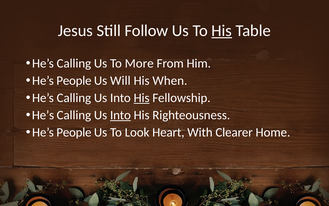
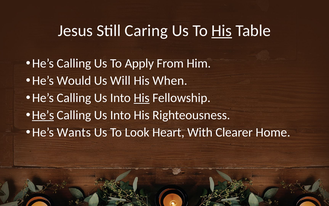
Follow: Follow -> Caring
More: More -> Apply
People at (74, 80): People -> Would
He’s at (43, 115) underline: none -> present
Into at (120, 115) underline: present -> none
People at (74, 132): People -> Wants
